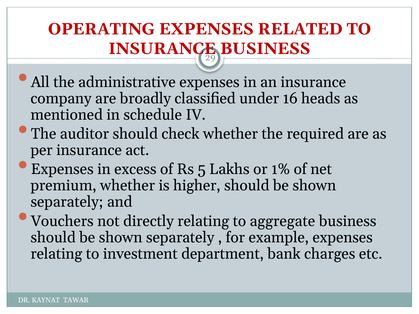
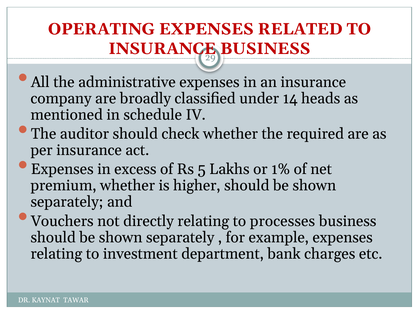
16: 16 -> 14
aggregate: aggregate -> processes
